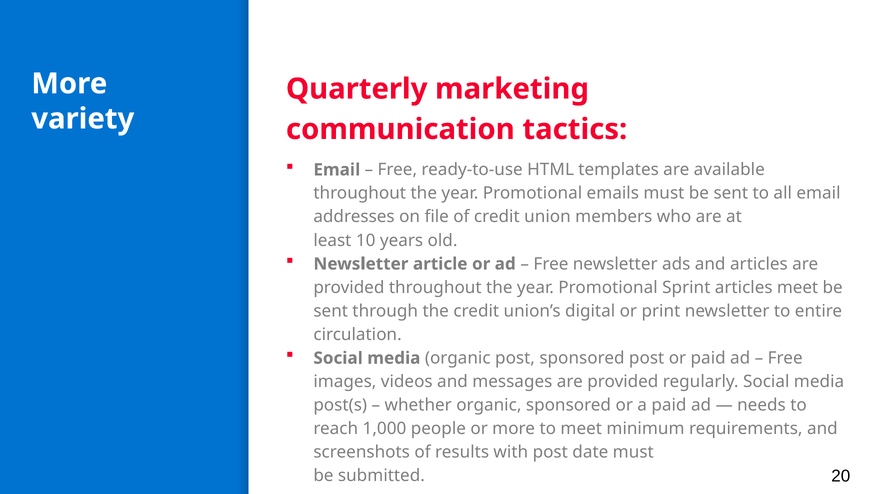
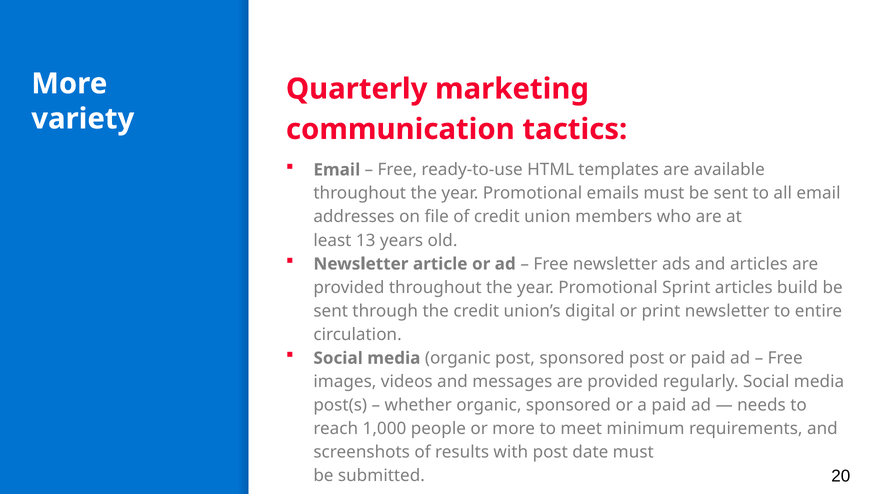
10: 10 -> 13
articles meet: meet -> build
